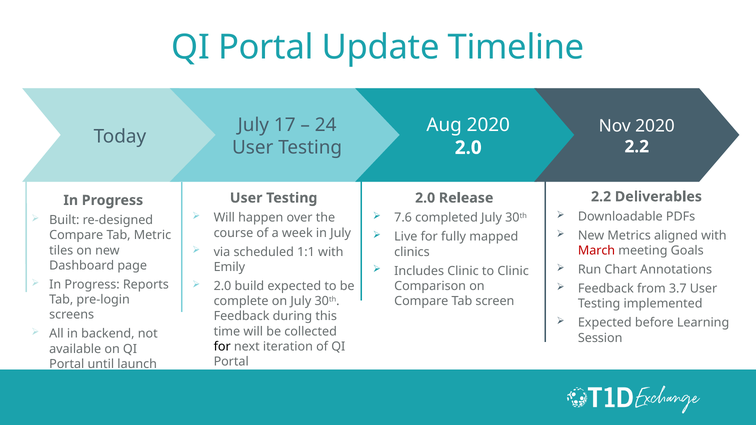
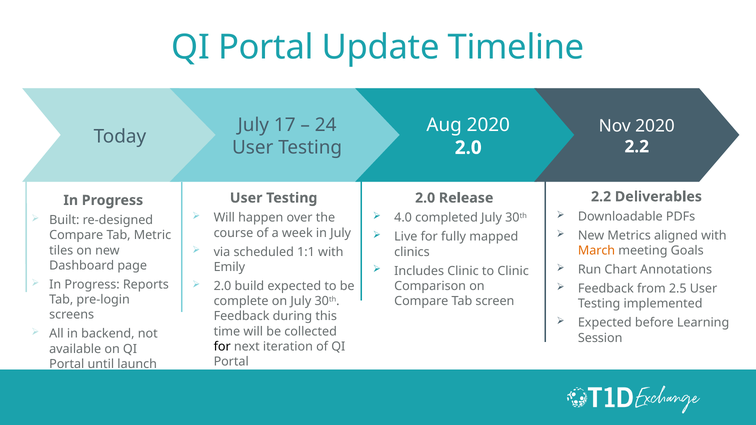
7.6: 7.6 -> 4.0
March colour: red -> orange
3.7: 3.7 -> 2.5
